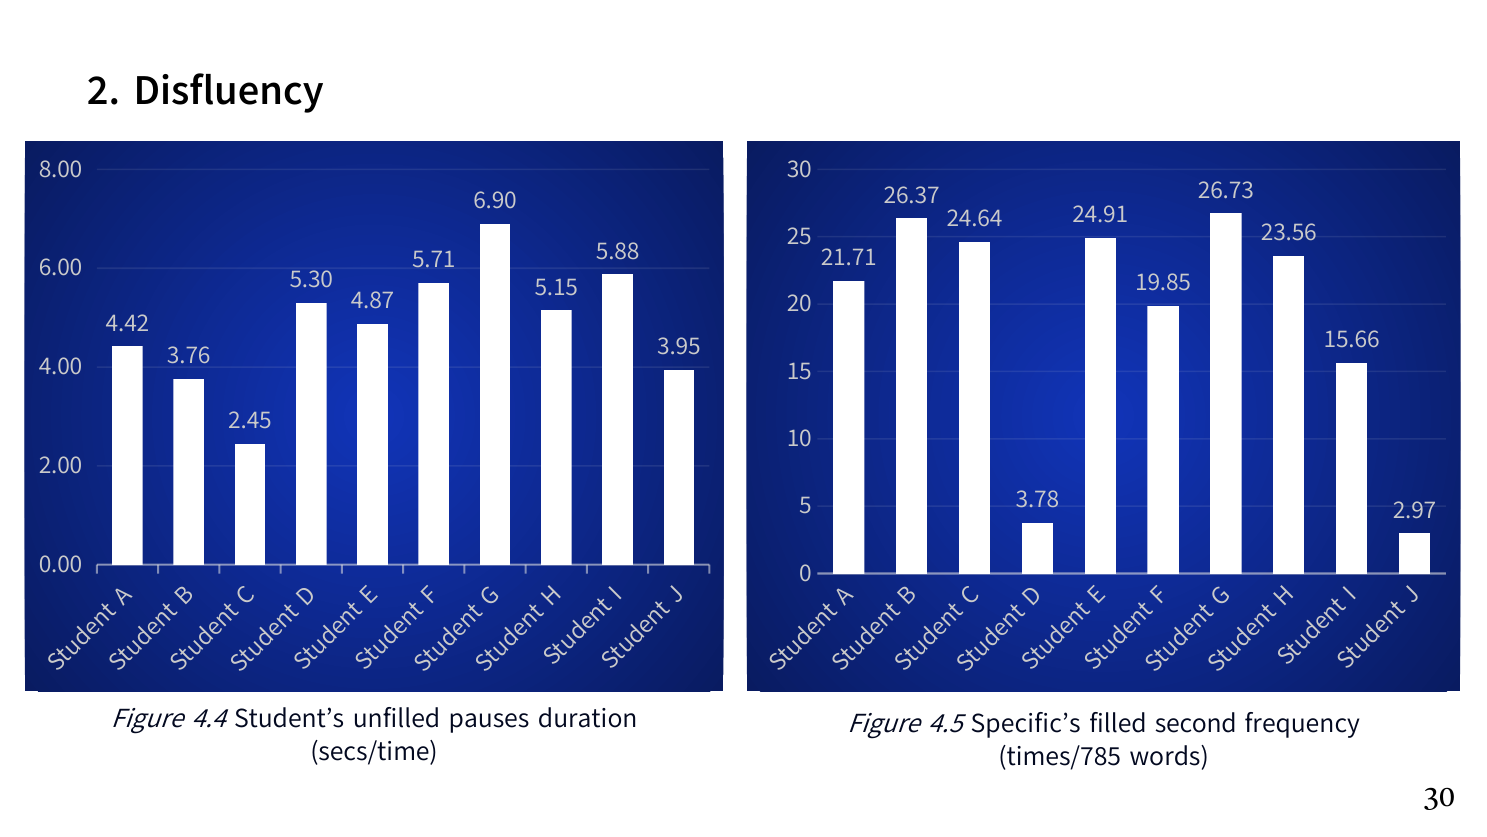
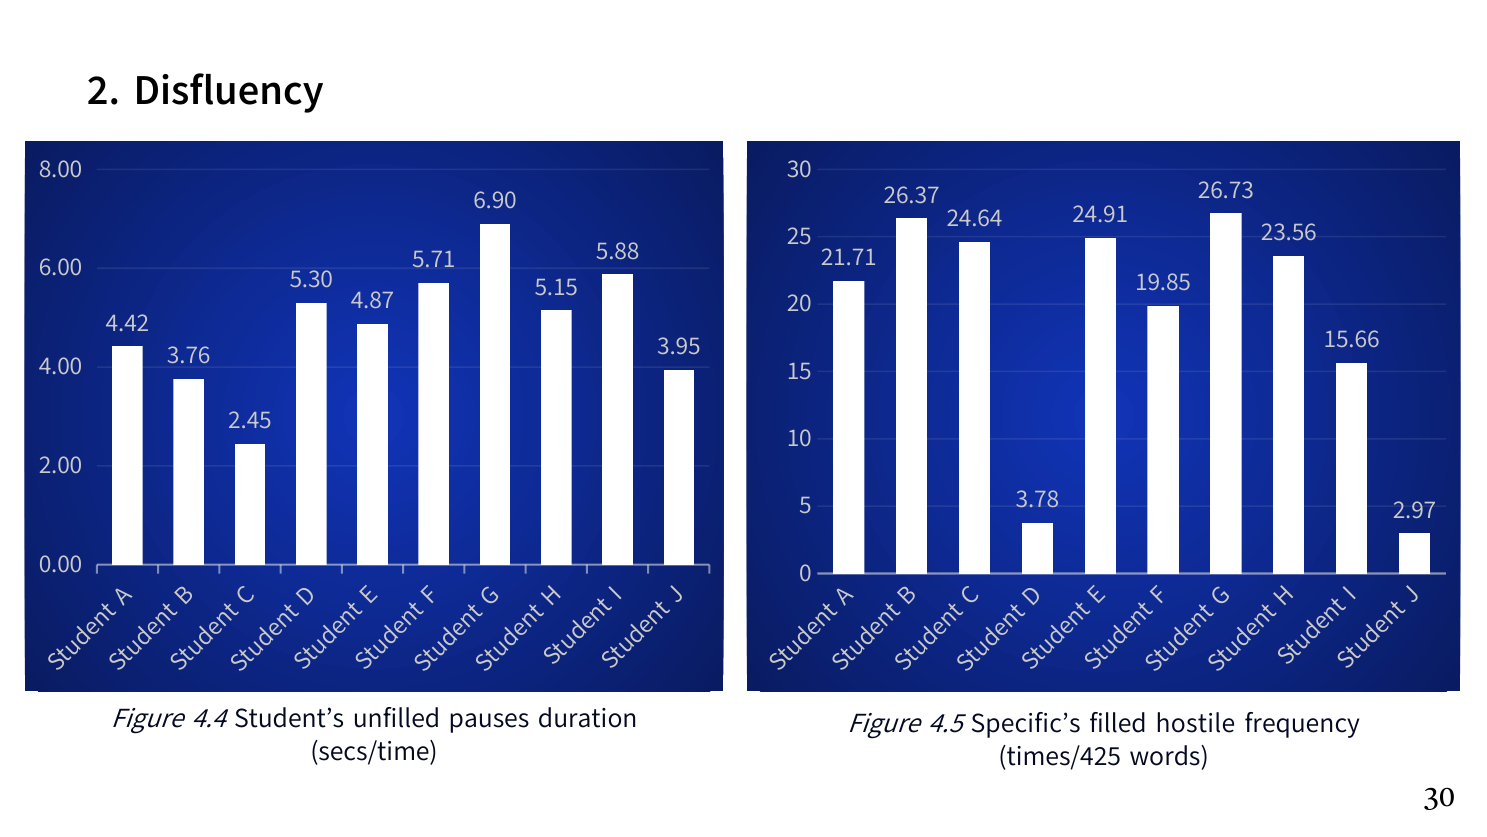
second: second -> hostile
times/785: times/785 -> times/425
